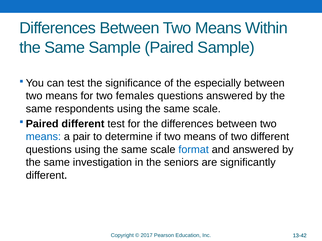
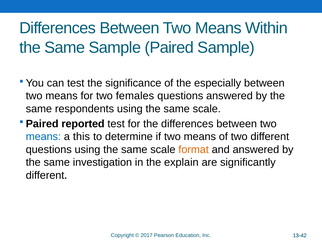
different at (83, 124): different -> reported
pair: pair -> this
format colour: blue -> orange
seniors: seniors -> explain
